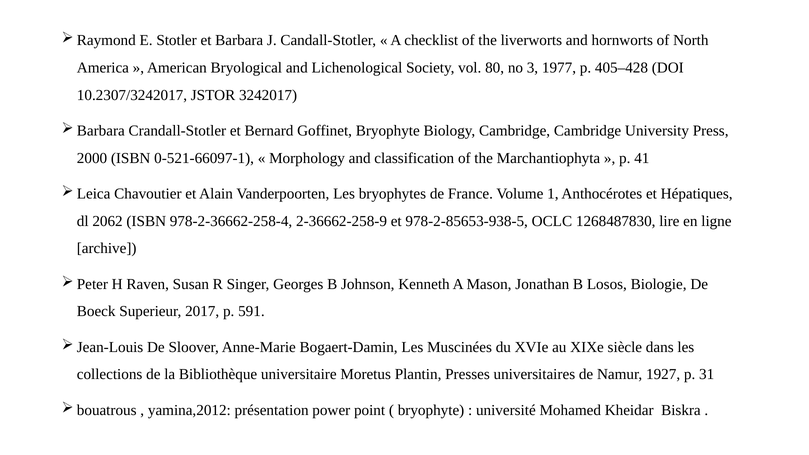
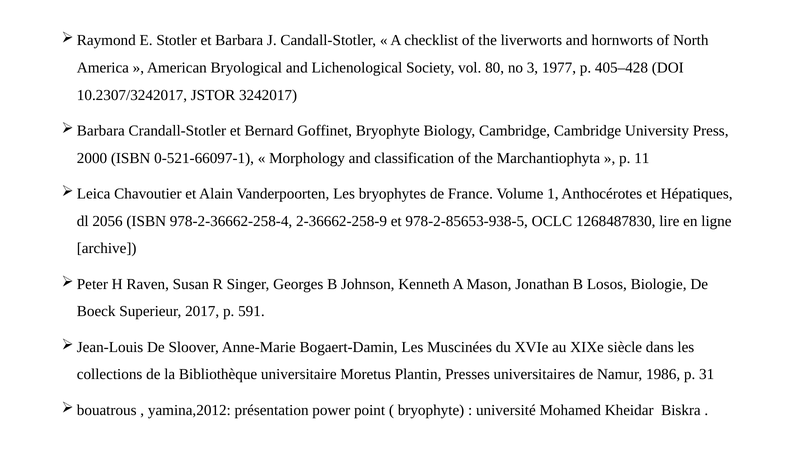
41: 41 -> 11
2062: 2062 -> 2056
1927: 1927 -> 1986
